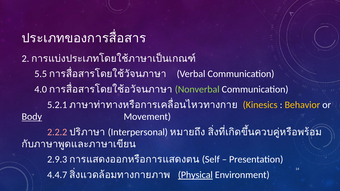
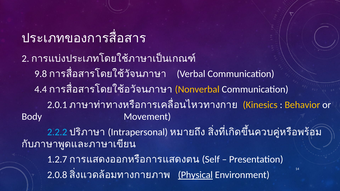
5.5: 5.5 -> 9.8
4.0: 4.0 -> 4.4
Nonverbal colour: light green -> yellow
5.2.1: 5.2.1 -> 2.0.1
Body underline: present -> none
2.2.2 colour: pink -> light blue
Interpersonal: Interpersonal -> Intrapersonal
2.9.3: 2.9.3 -> 1.2.7
4.4.7: 4.4.7 -> 2.0.8
